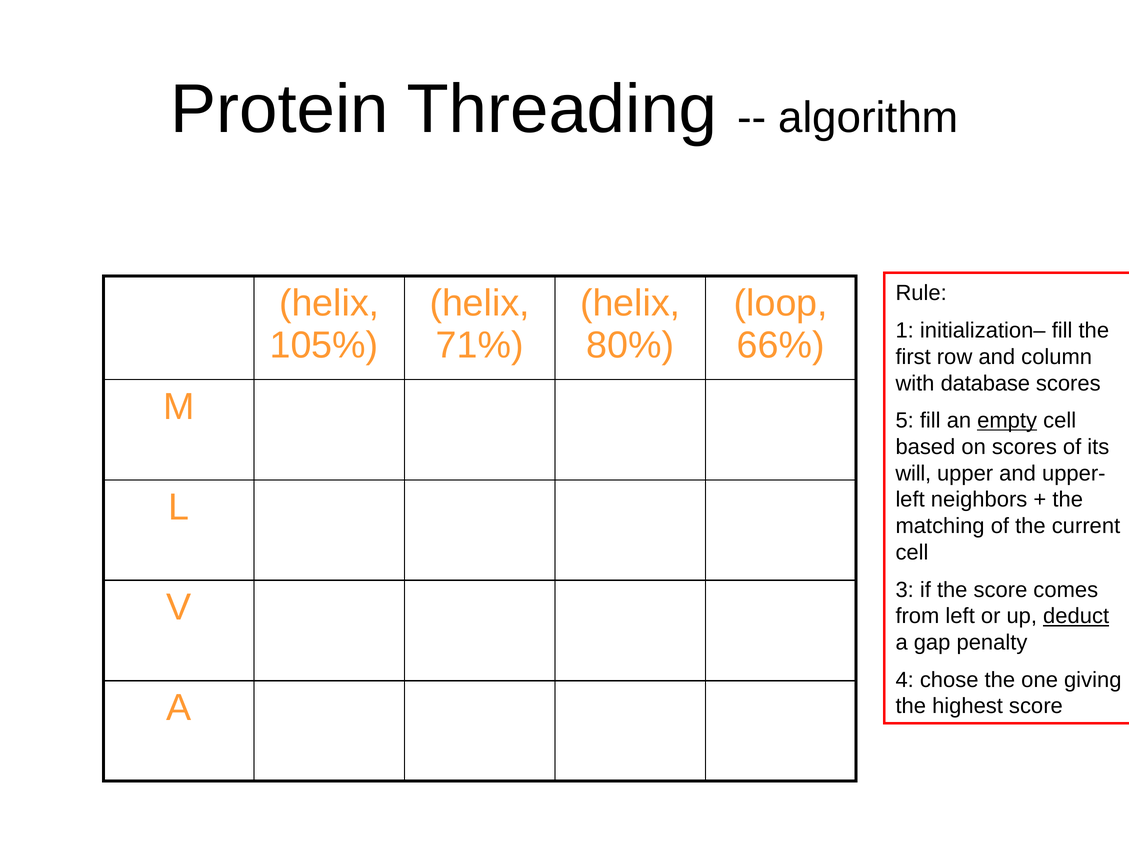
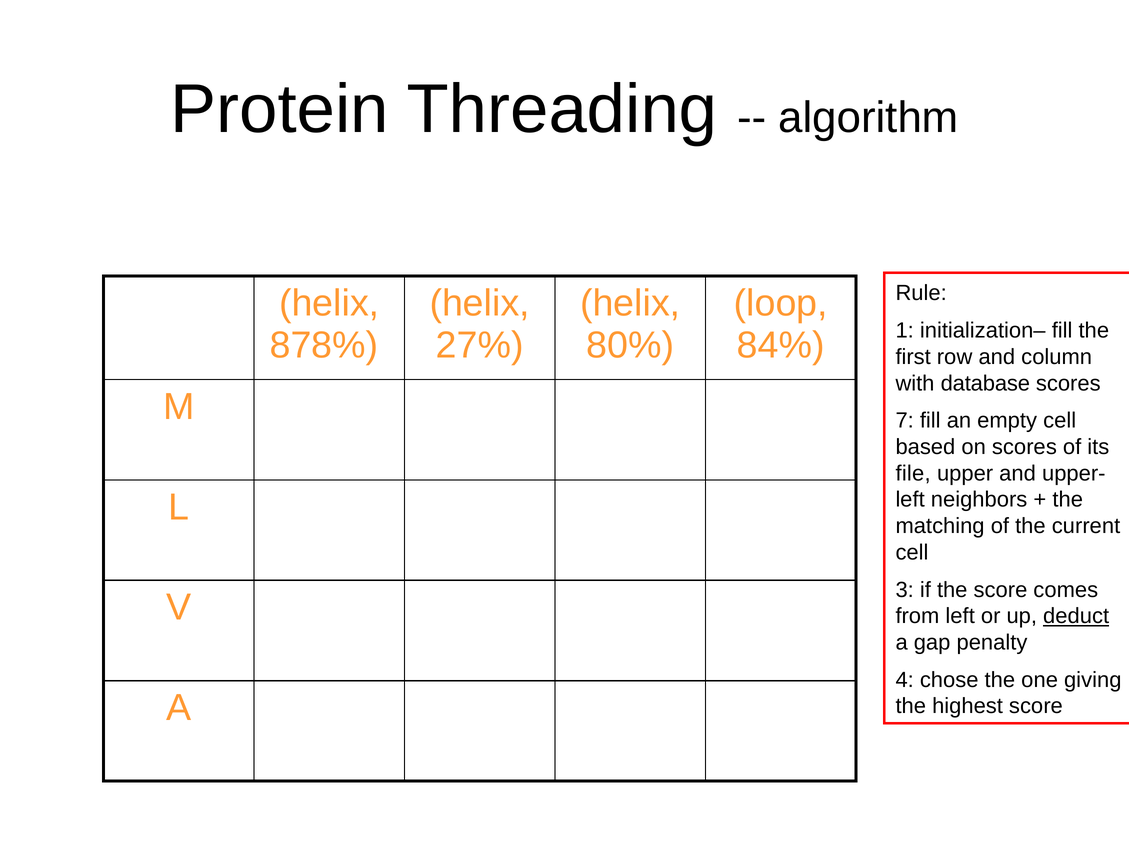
105%: 105% -> 878%
71%: 71% -> 27%
66%: 66% -> 84%
5: 5 -> 7
empty underline: present -> none
will: will -> file
